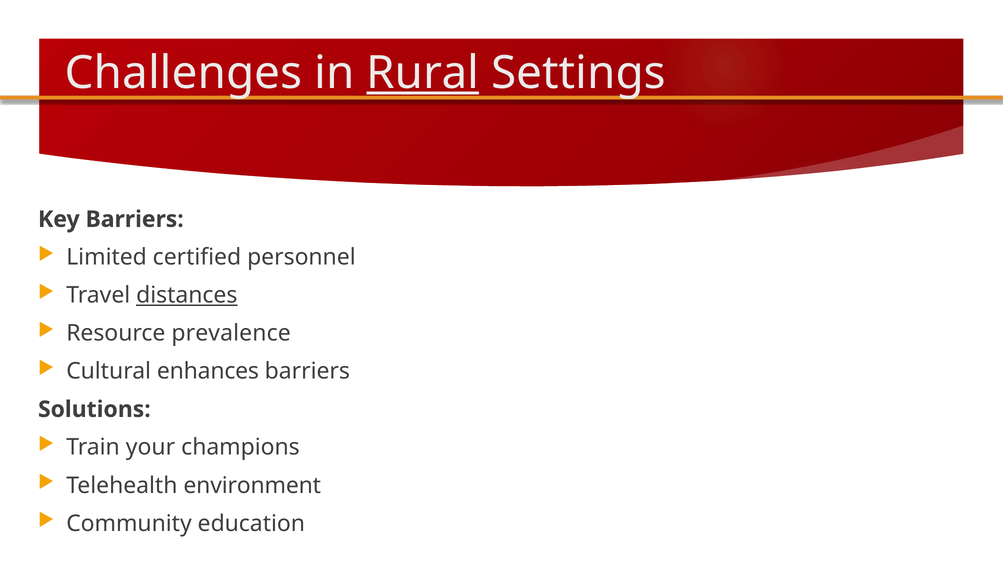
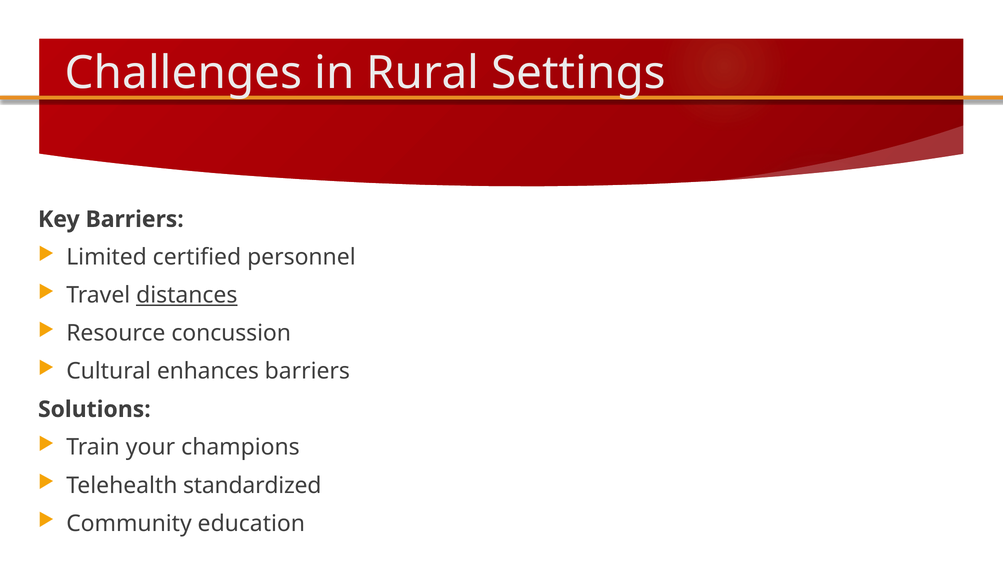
Rural underline: present -> none
prevalence: prevalence -> concussion
environment: environment -> standardized
